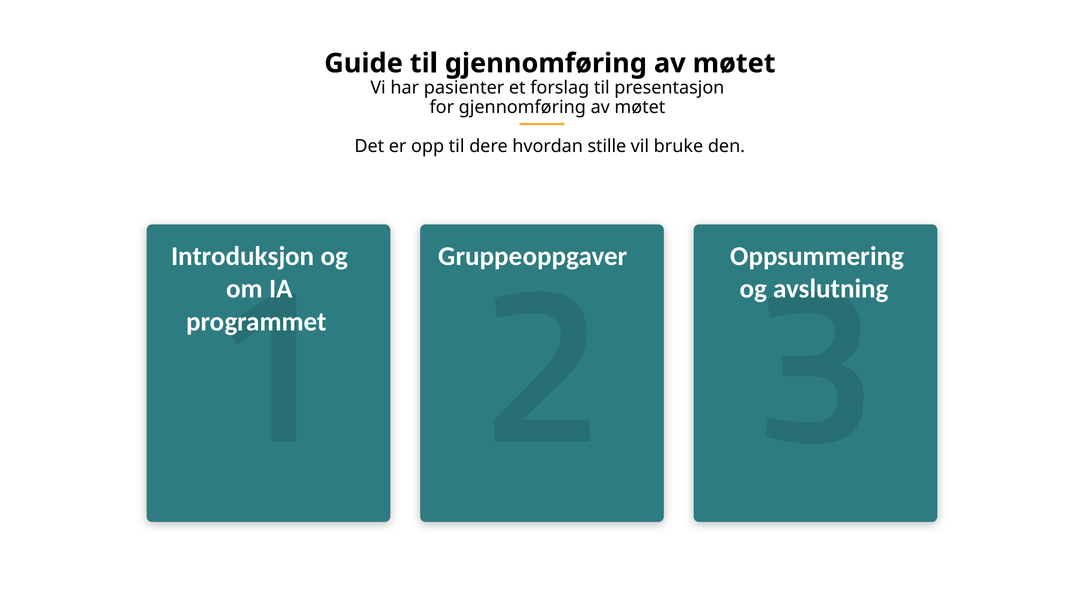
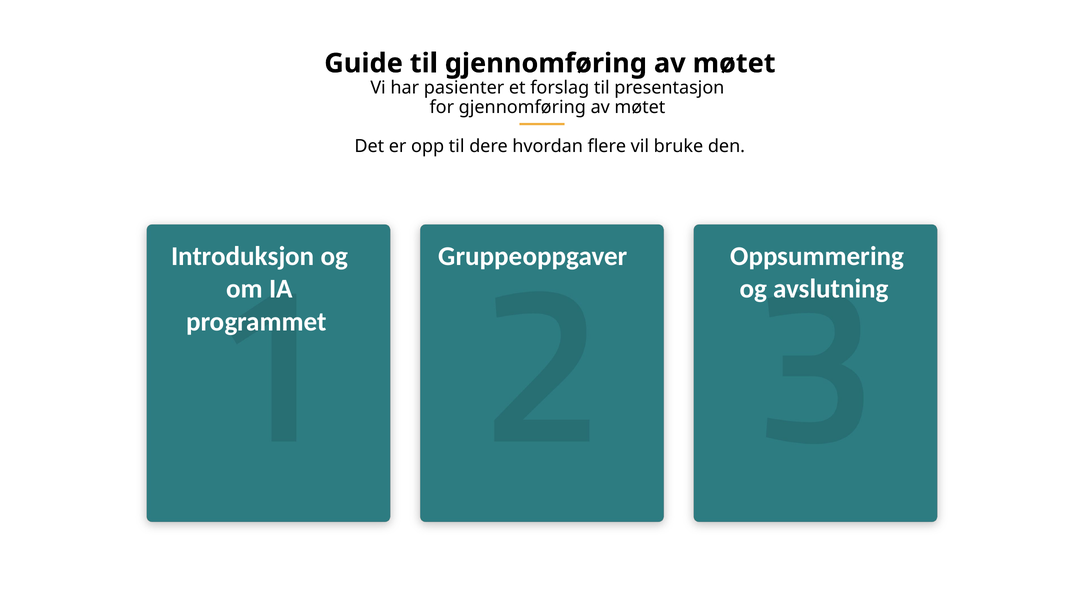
stille: stille -> flere
